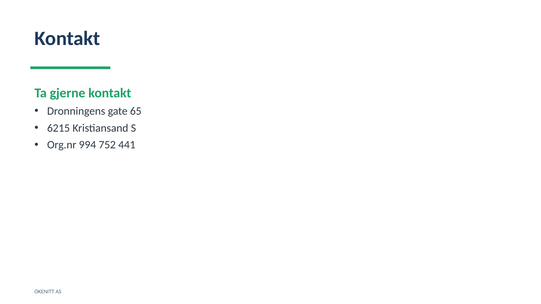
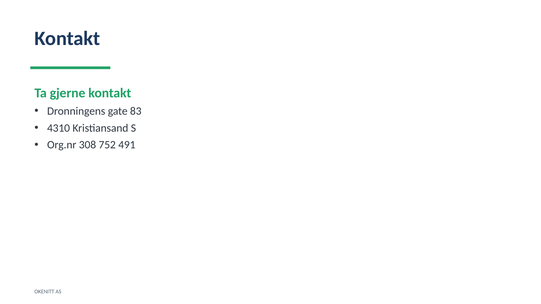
65: 65 -> 83
6215: 6215 -> 4310
994: 994 -> 308
441: 441 -> 491
